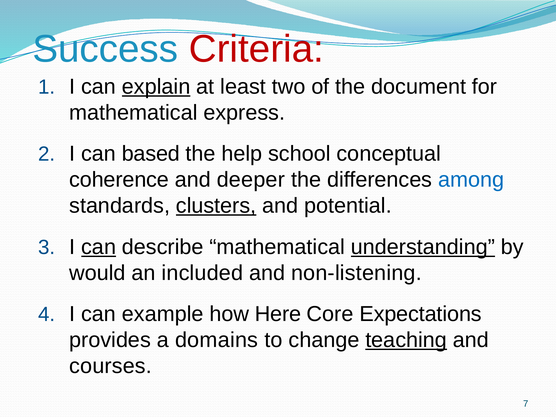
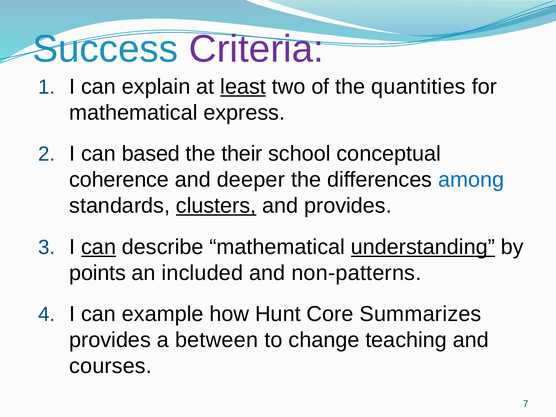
Criteria colour: red -> purple
explain underline: present -> none
least underline: none -> present
document: document -> quantities
help: help -> their
and potential: potential -> provides
would: would -> points
non-listening: non-listening -> non-patterns
Here: Here -> Hunt
Expectations: Expectations -> Summarizes
domains: domains -> between
teaching underline: present -> none
